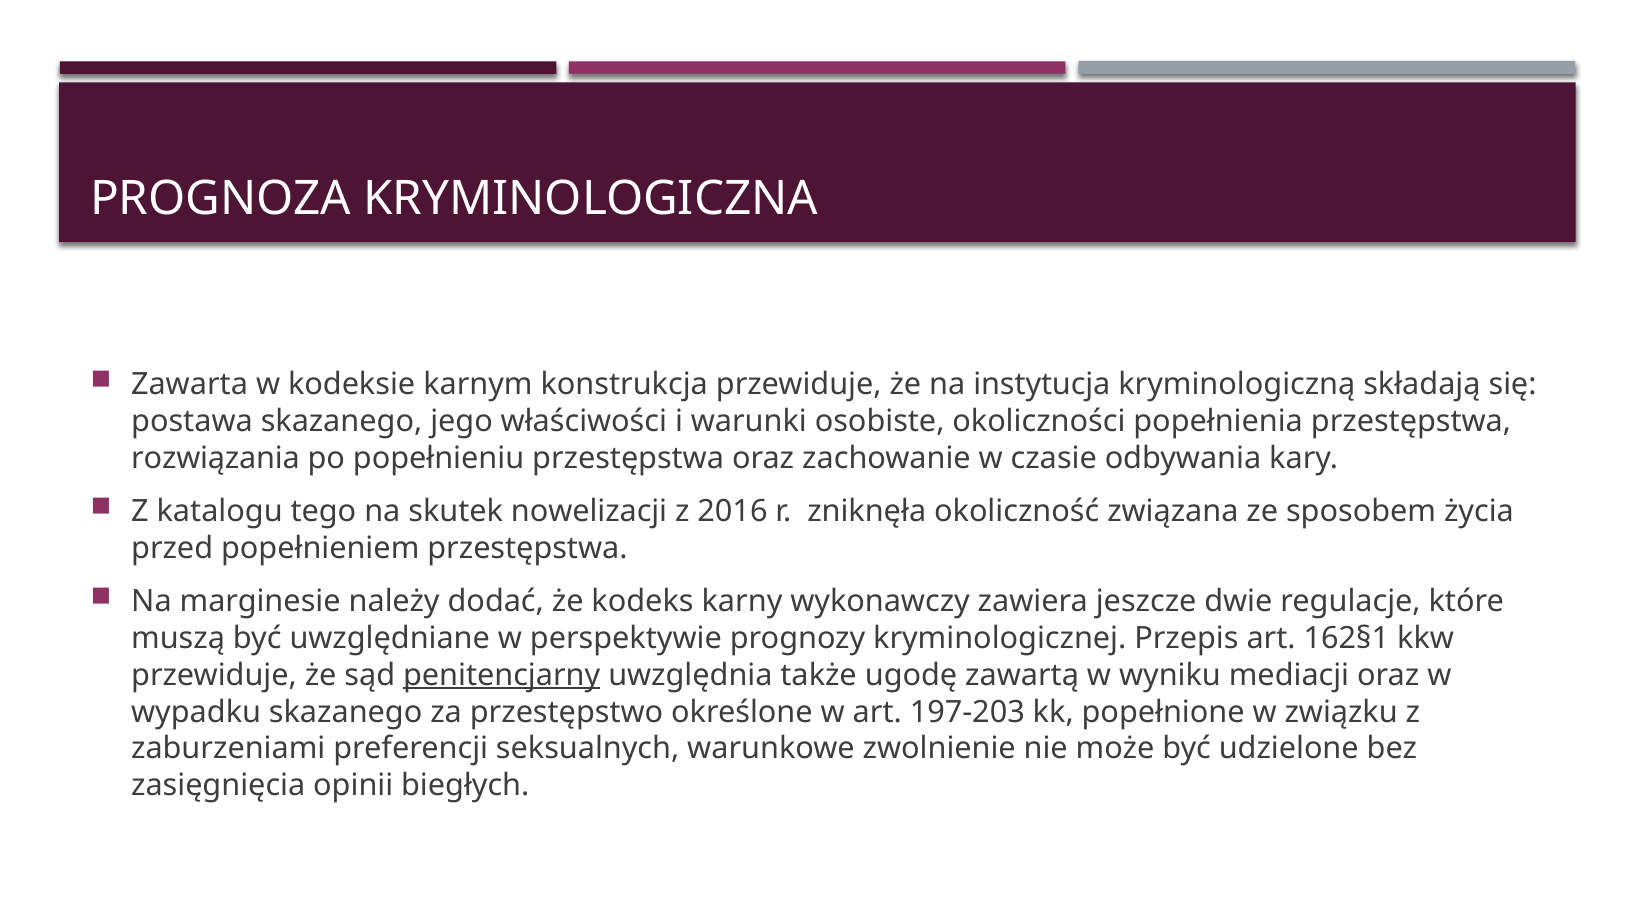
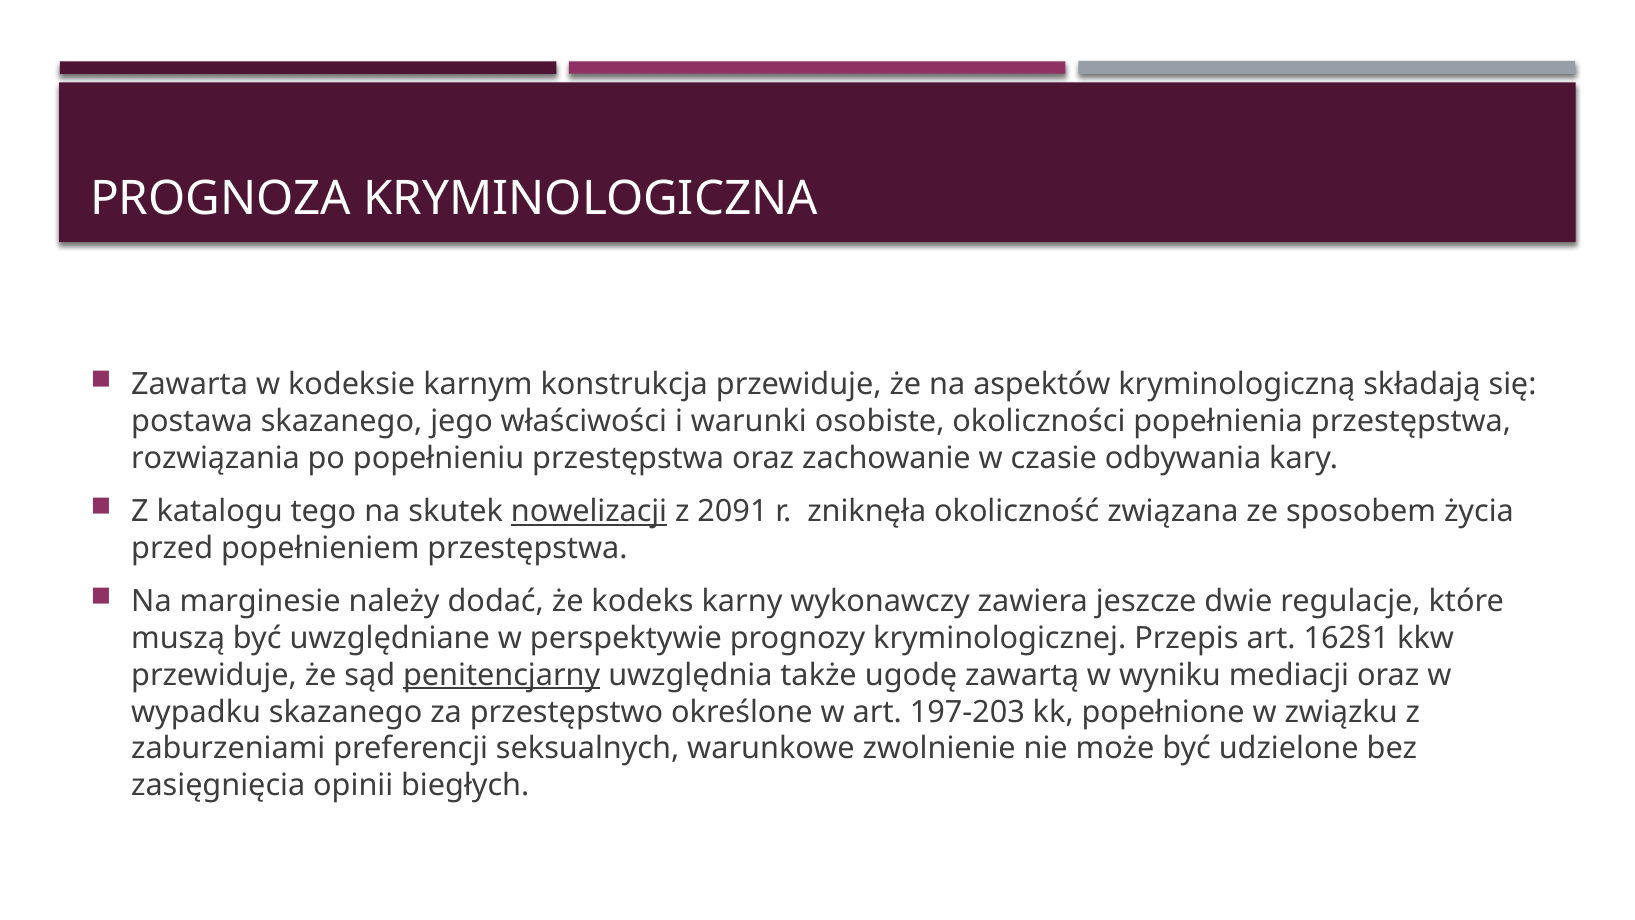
instytucja: instytucja -> aspektów
nowelizacji underline: none -> present
2016: 2016 -> 2091
